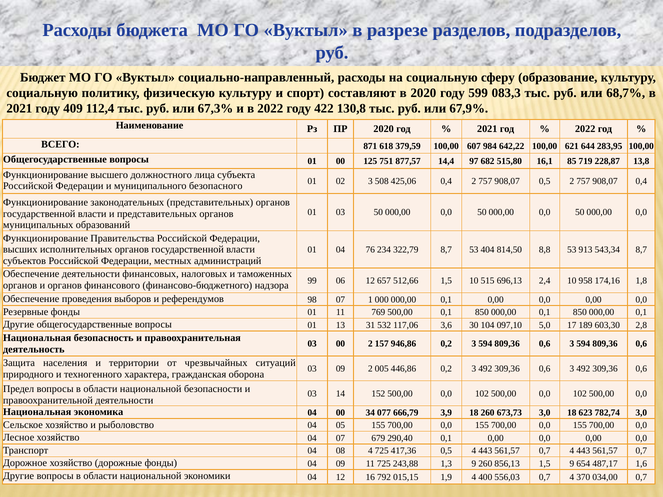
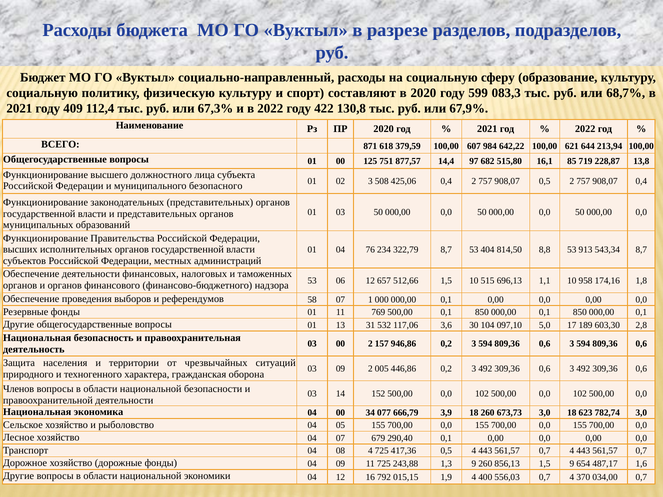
283,95: 283,95 -> 213,94
надзора 99: 99 -> 53
2,4: 2,4 -> 1,1
98: 98 -> 58
Предел: Предел -> Членов
